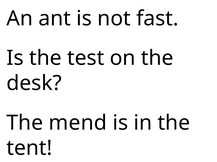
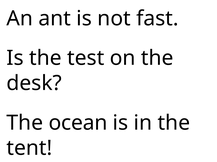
mend: mend -> ocean
